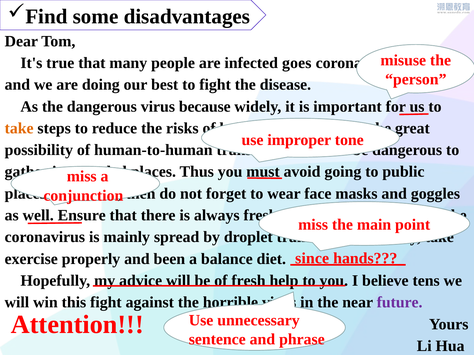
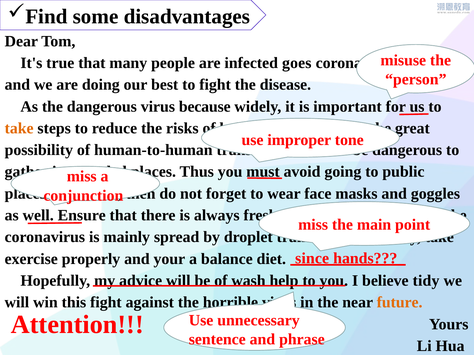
been: been -> your
of fresh: fresh -> wash
tens: tens -> tidy
future colour: purple -> orange
